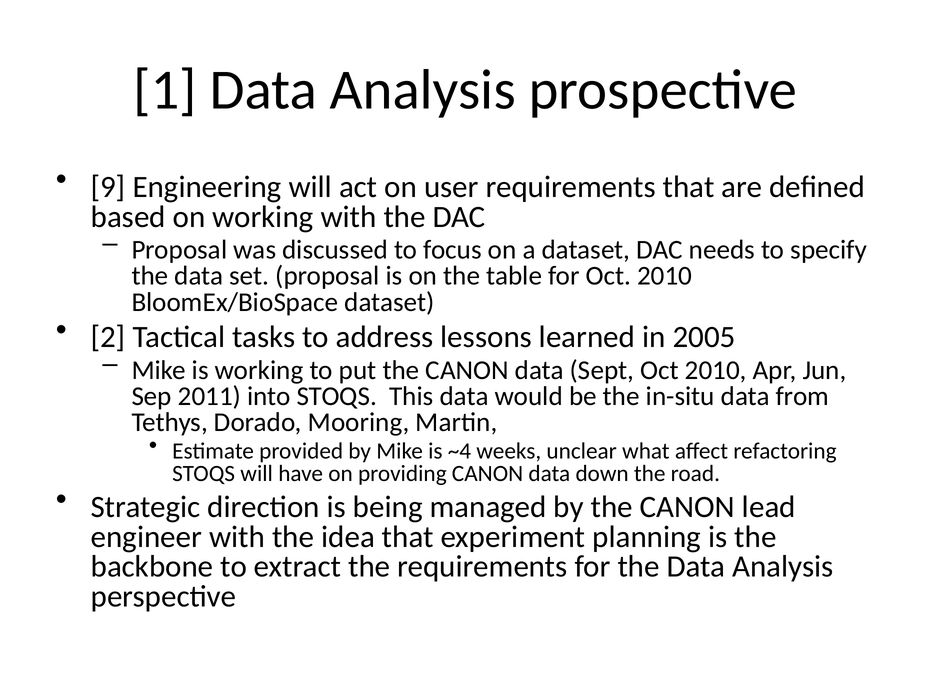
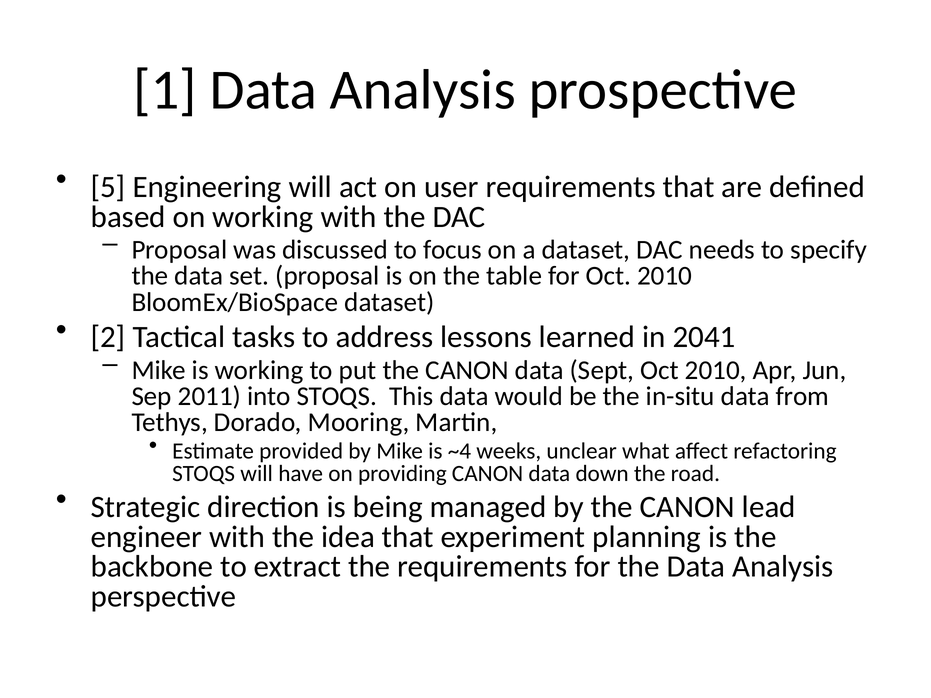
9: 9 -> 5
2005: 2005 -> 2041
